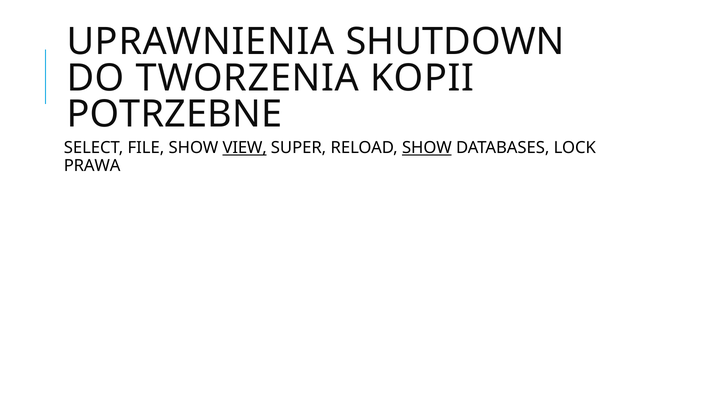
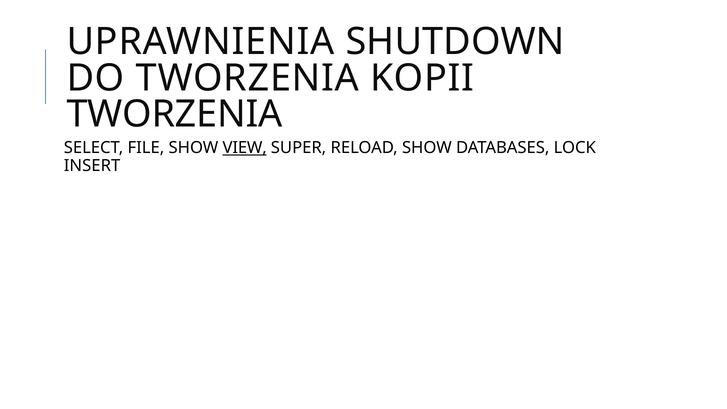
POTRZEBNE at (174, 114): POTRZEBNE -> TWORZENIA
SHOW at (427, 148) underline: present -> none
PRAWA: PRAWA -> INSERT
